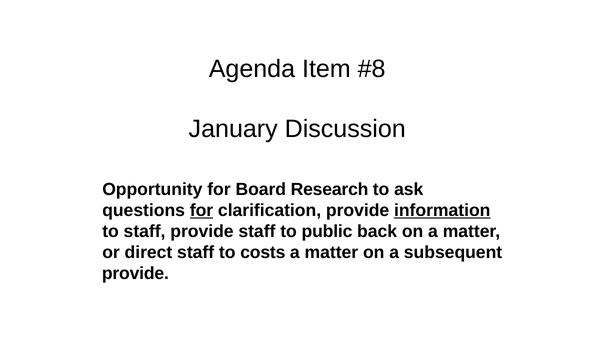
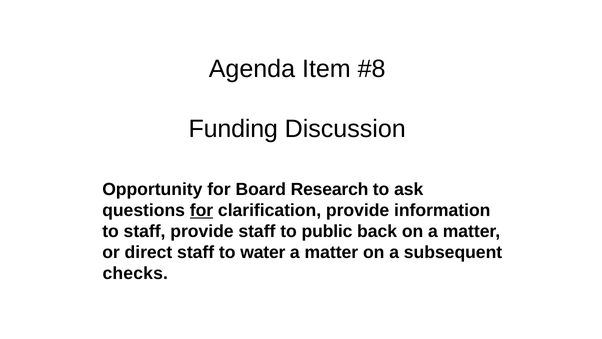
January: January -> Funding
information underline: present -> none
costs: costs -> water
provide at (135, 273): provide -> checks
